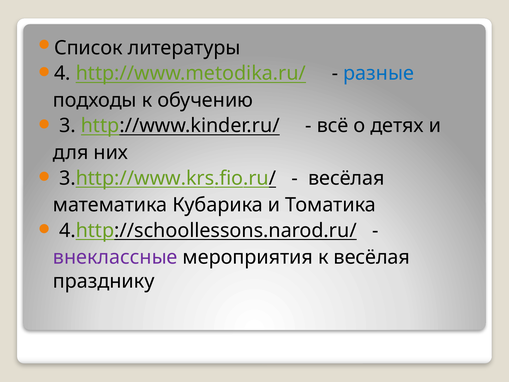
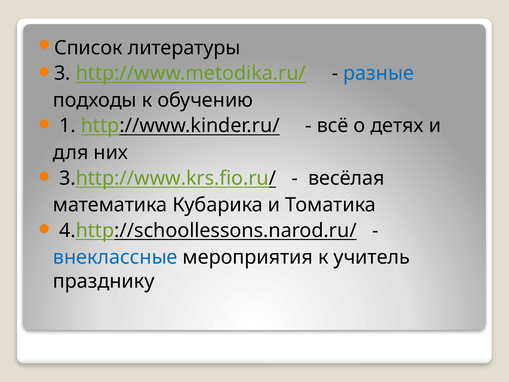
4: 4 -> 3
3: 3 -> 1
внеклассные colour: purple -> blue
к весёлая: весёлая -> учитель
